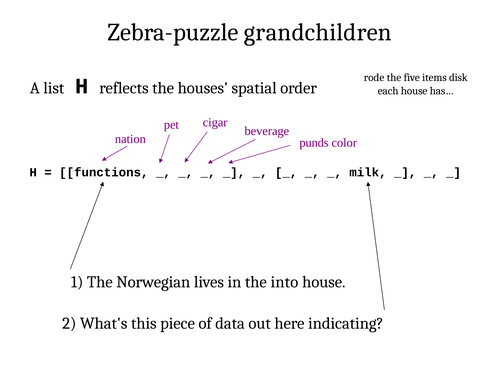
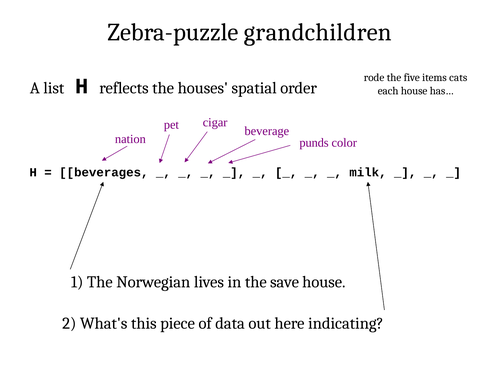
disk: disk -> cats
functions: functions -> beverages
into: into -> save
